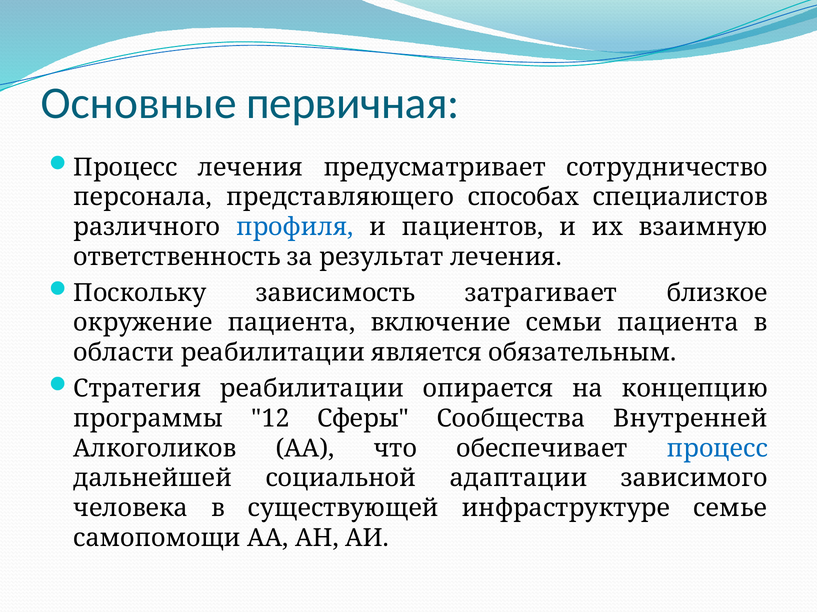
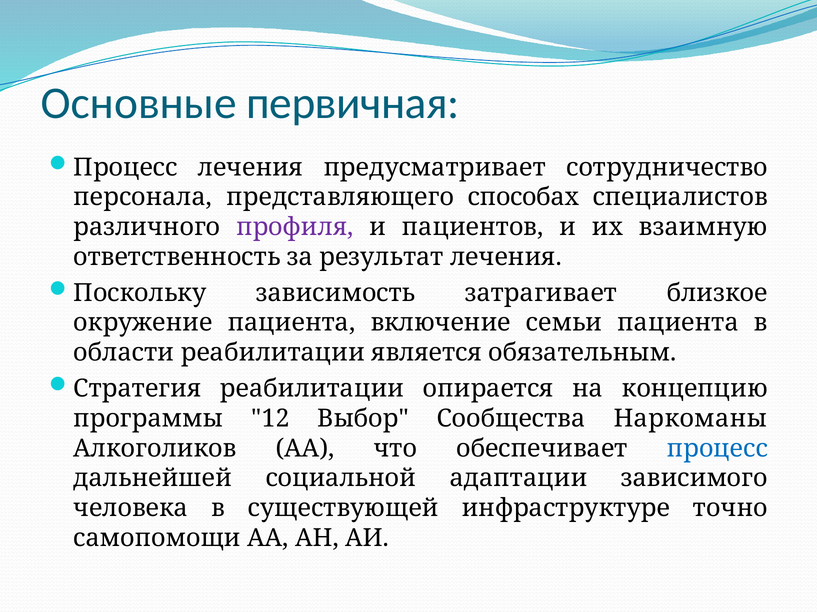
профиля colour: blue -> purple
Сферы: Сферы -> Выбор
Внутренней: Внутренней -> Наркоманы
семье: семье -> точно
